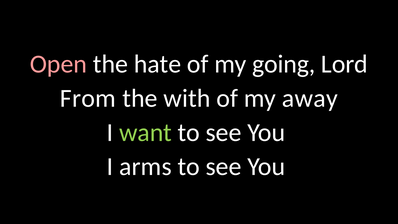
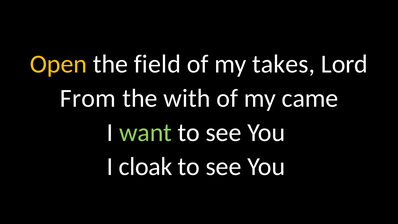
Open colour: pink -> yellow
hate: hate -> field
going: going -> takes
away: away -> came
arms: arms -> cloak
